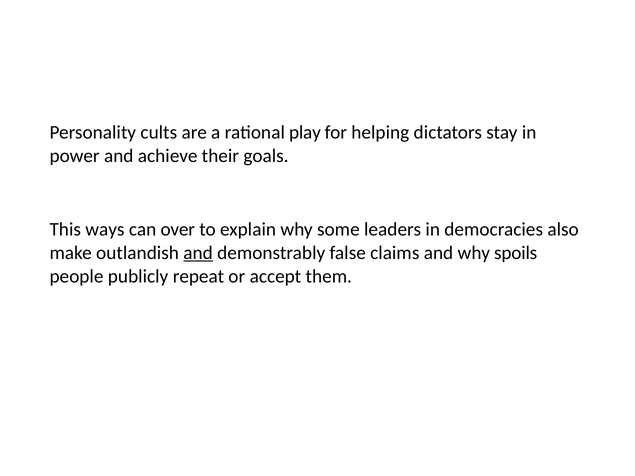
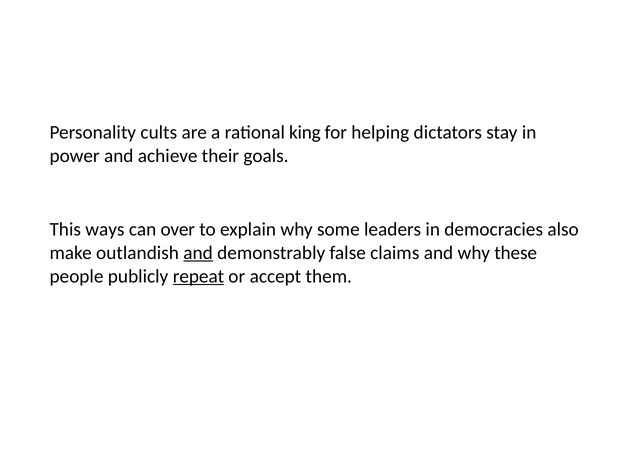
play: play -> king
spoils: spoils -> these
repeat underline: none -> present
